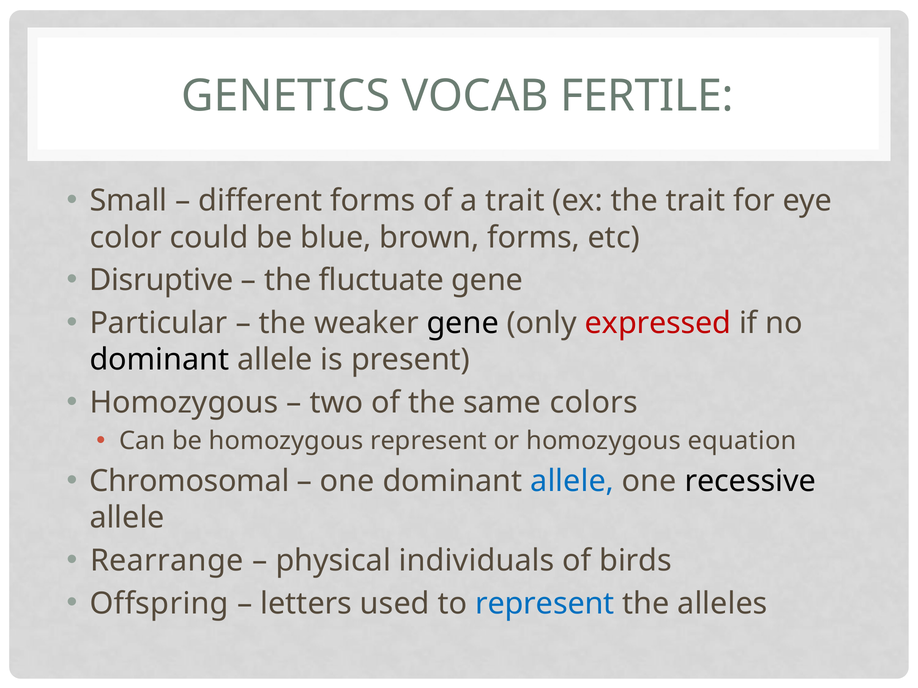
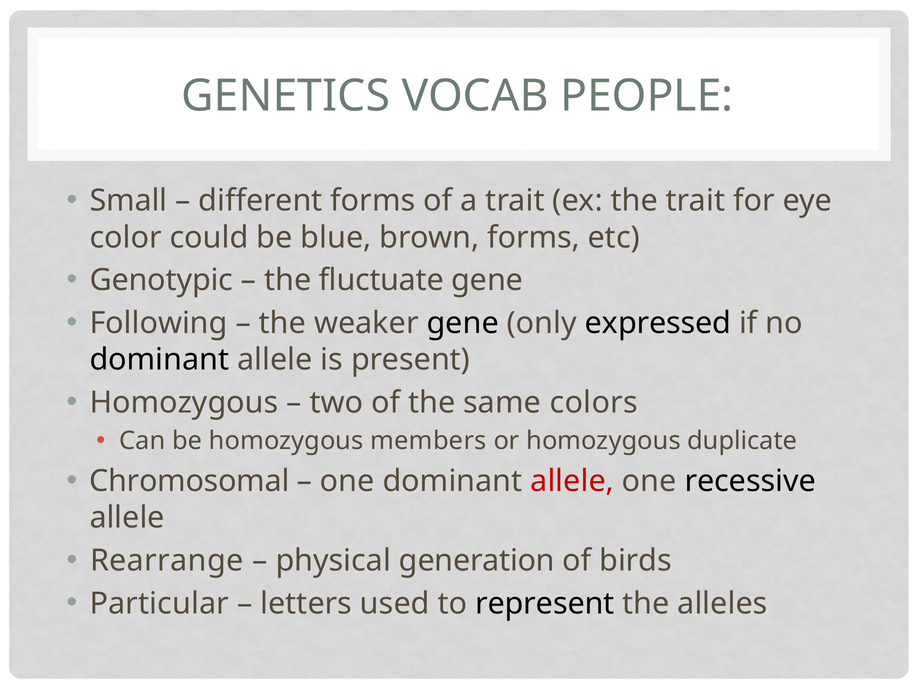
FERTILE: FERTILE -> PEOPLE
Disruptive: Disruptive -> Genotypic
Particular: Particular -> Following
expressed colour: red -> black
homozygous represent: represent -> members
equation: equation -> duplicate
allele at (572, 481) colour: blue -> red
individuals: individuals -> generation
Offspring: Offspring -> Particular
represent at (545, 604) colour: blue -> black
